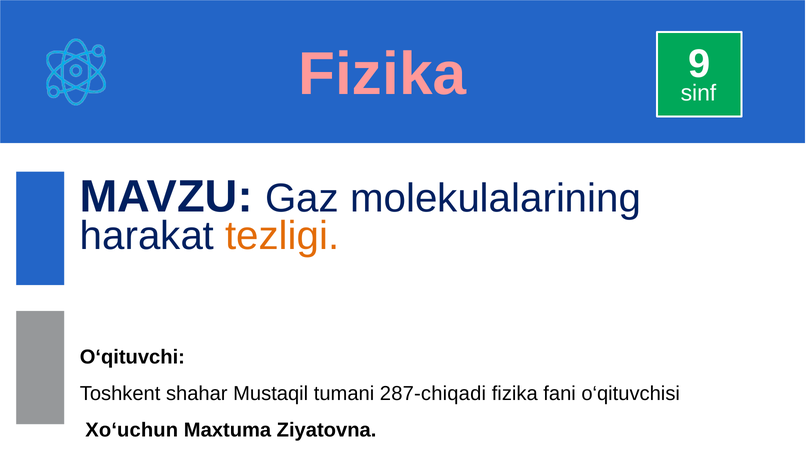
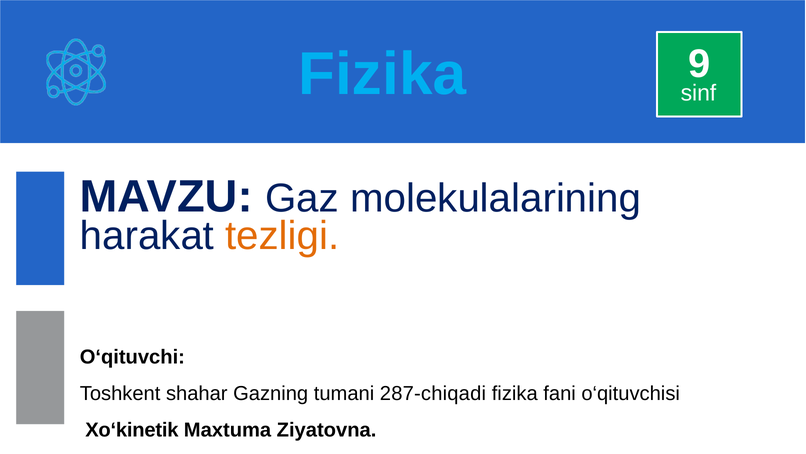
Fizika at (382, 74) colour: pink -> light blue
Mustaqil: Mustaqil -> Gazning
Xo‘uchun: Xo‘uchun -> Xo‘kinetik
